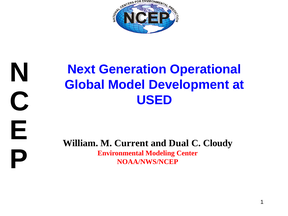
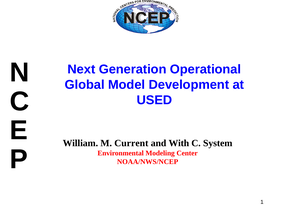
Dual: Dual -> With
Cloudy: Cloudy -> System
